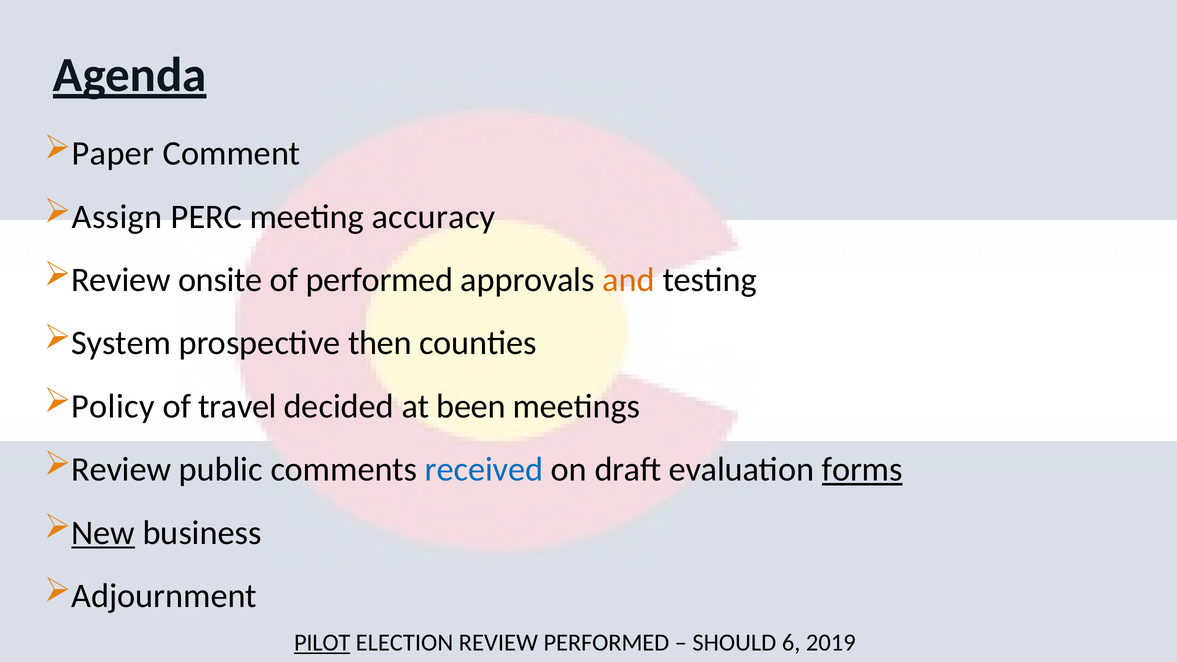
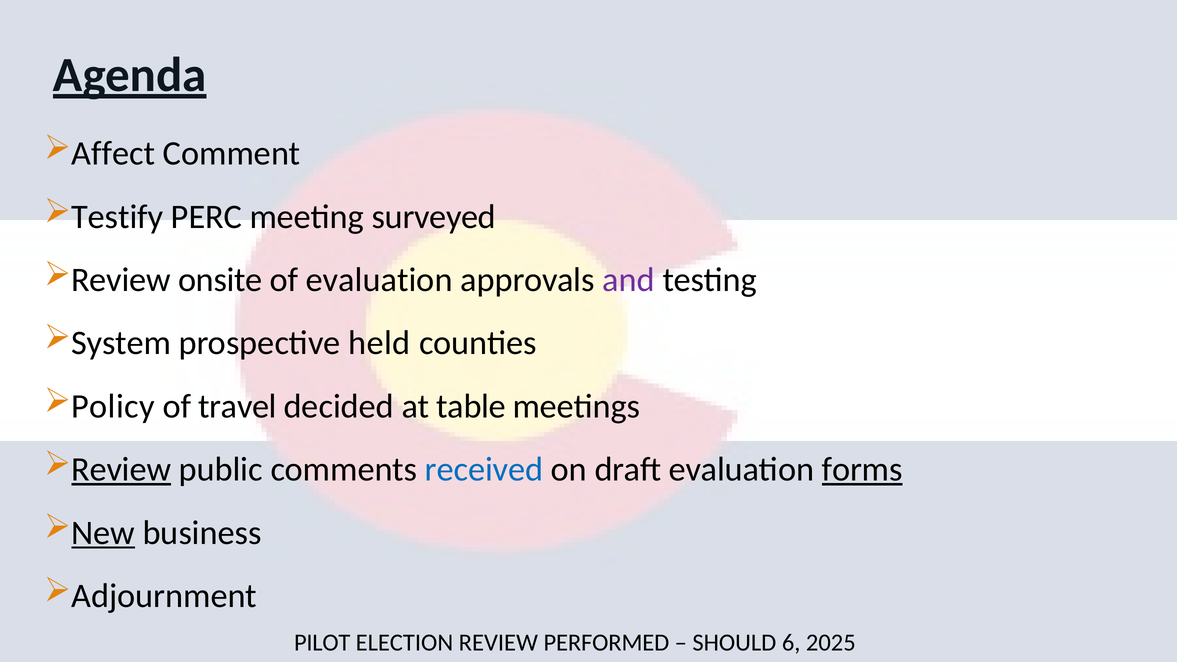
Paper: Paper -> Affect
Assign: Assign -> Testify
accuracy: accuracy -> surveyed
of performed: performed -> evaluation
and colour: orange -> purple
then: then -> held
been: been -> table
Review at (121, 470) underline: none -> present
PILOT underline: present -> none
2019: 2019 -> 2025
